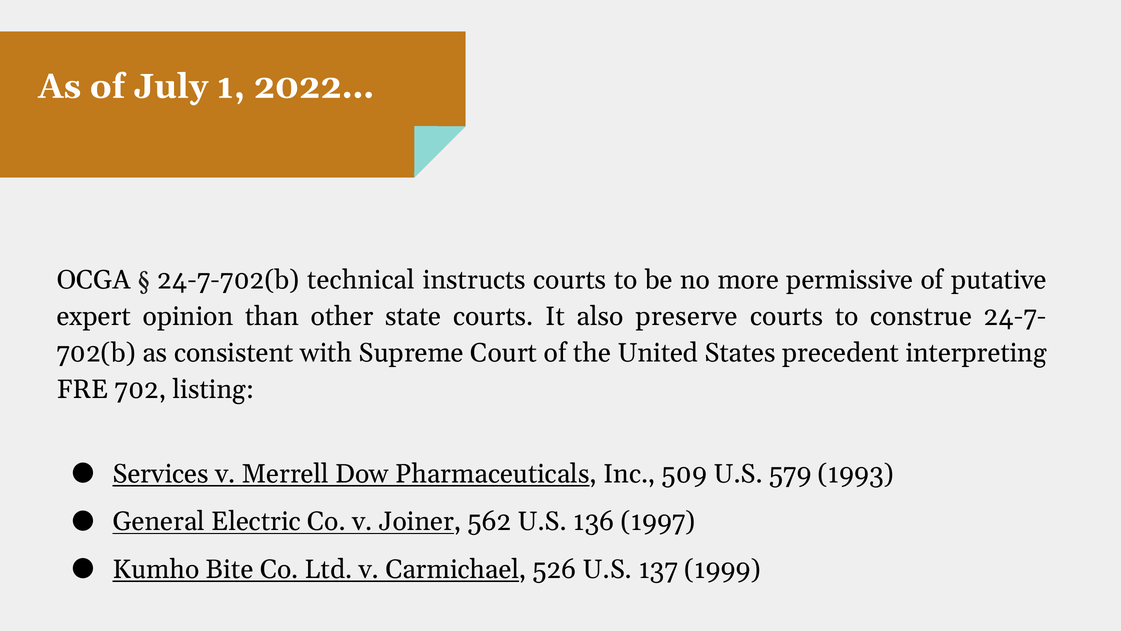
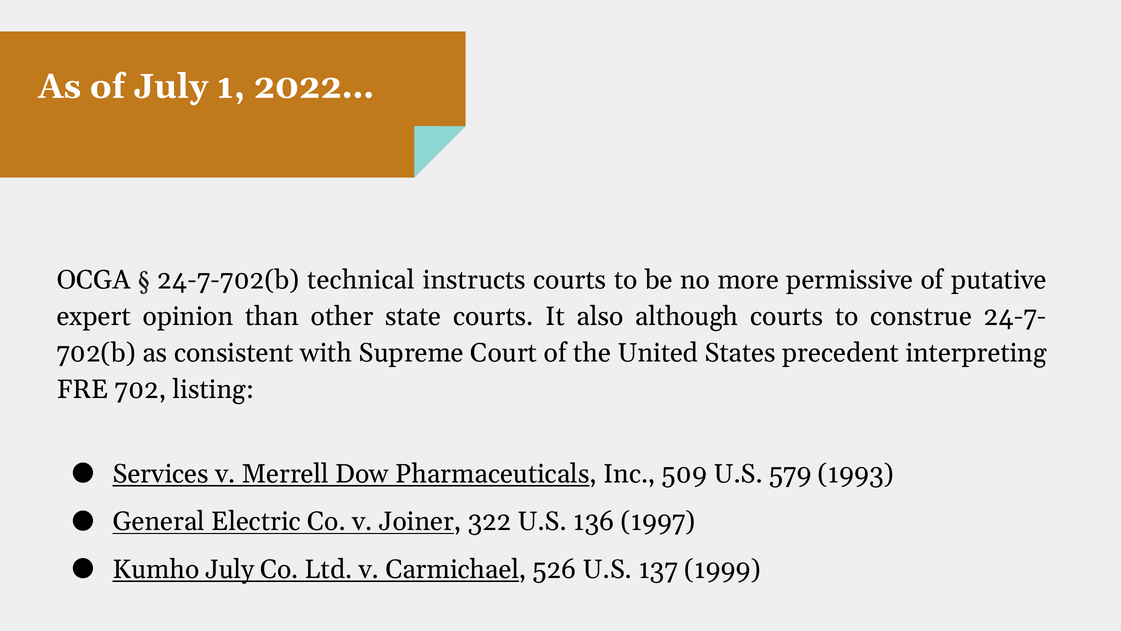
preserve: preserve -> although
562: 562 -> 322
Kumho Bite: Bite -> July
